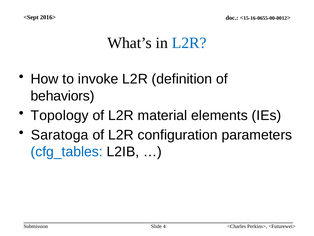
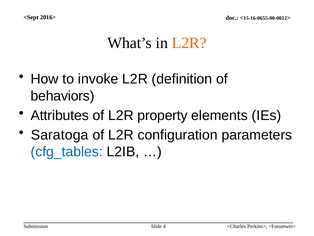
L2R at (189, 43) colour: blue -> orange
Topology: Topology -> Attributes
material: material -> property
